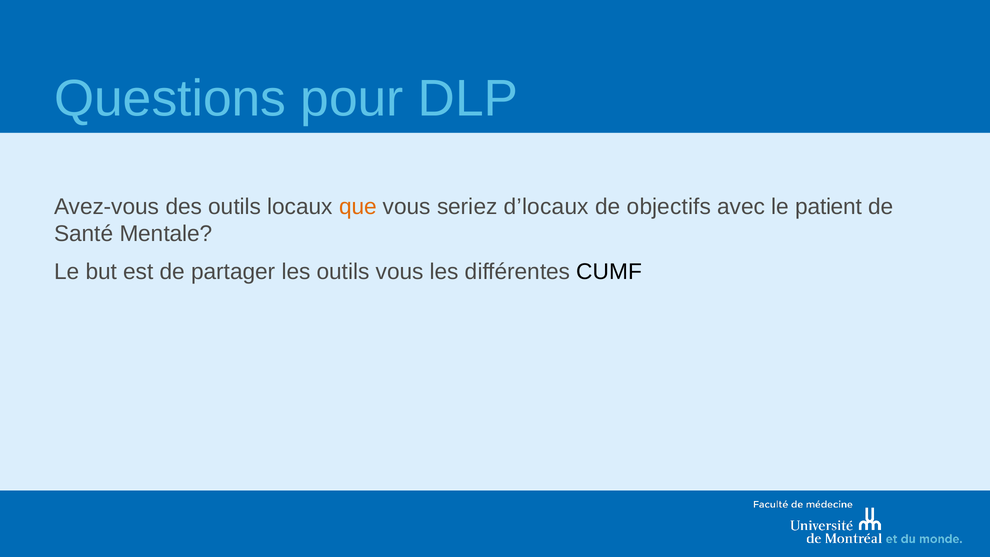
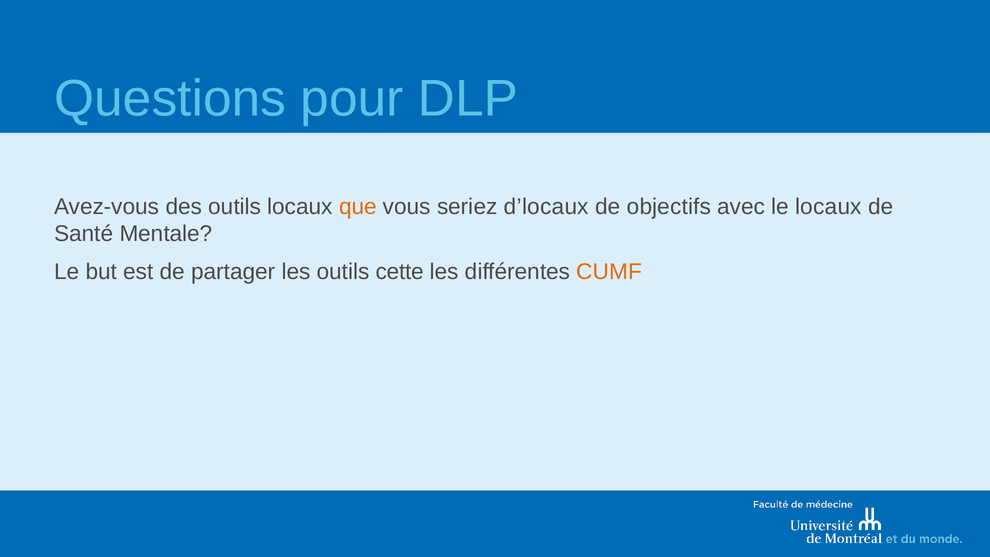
le patient: patient -> locaux
outils vous: vous -> cette
CUMF colour: black -> orange
